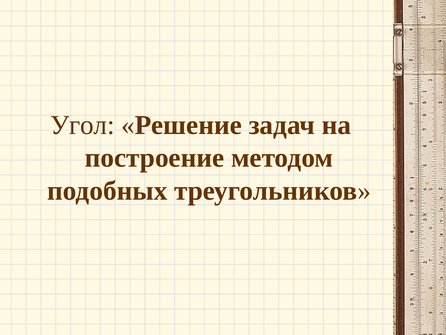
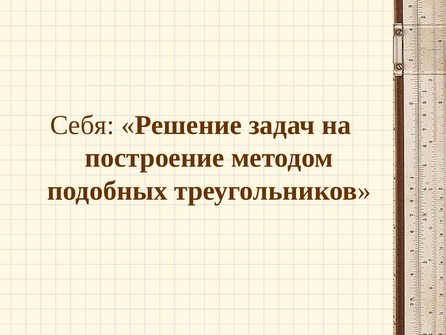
Угол: Угол -> Себя
